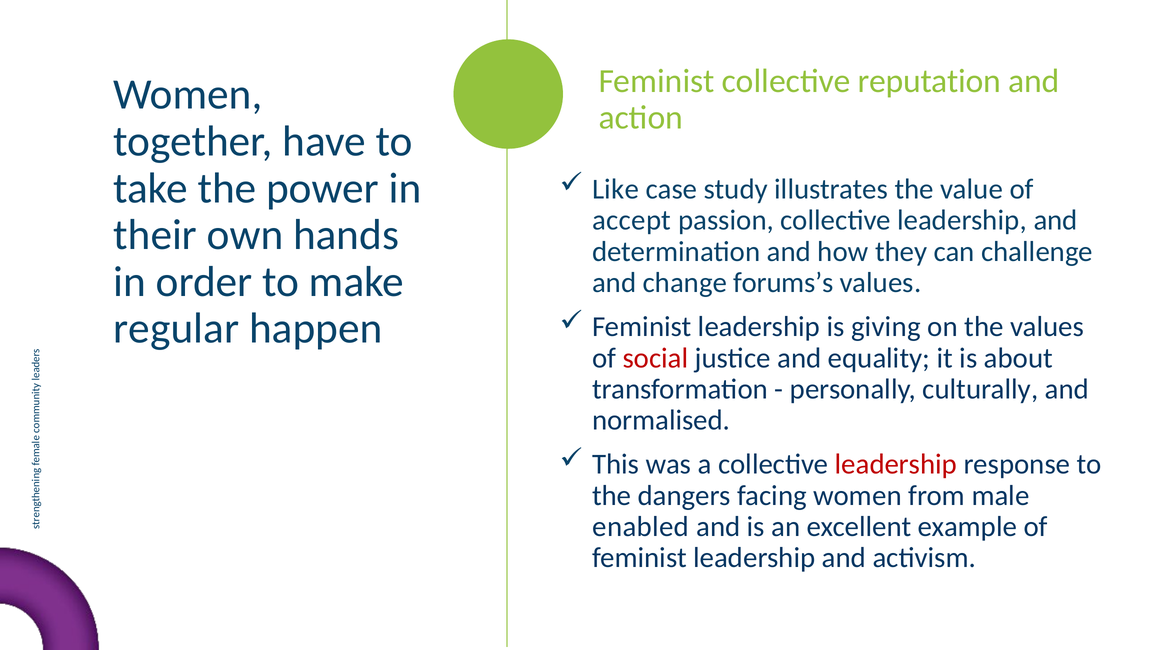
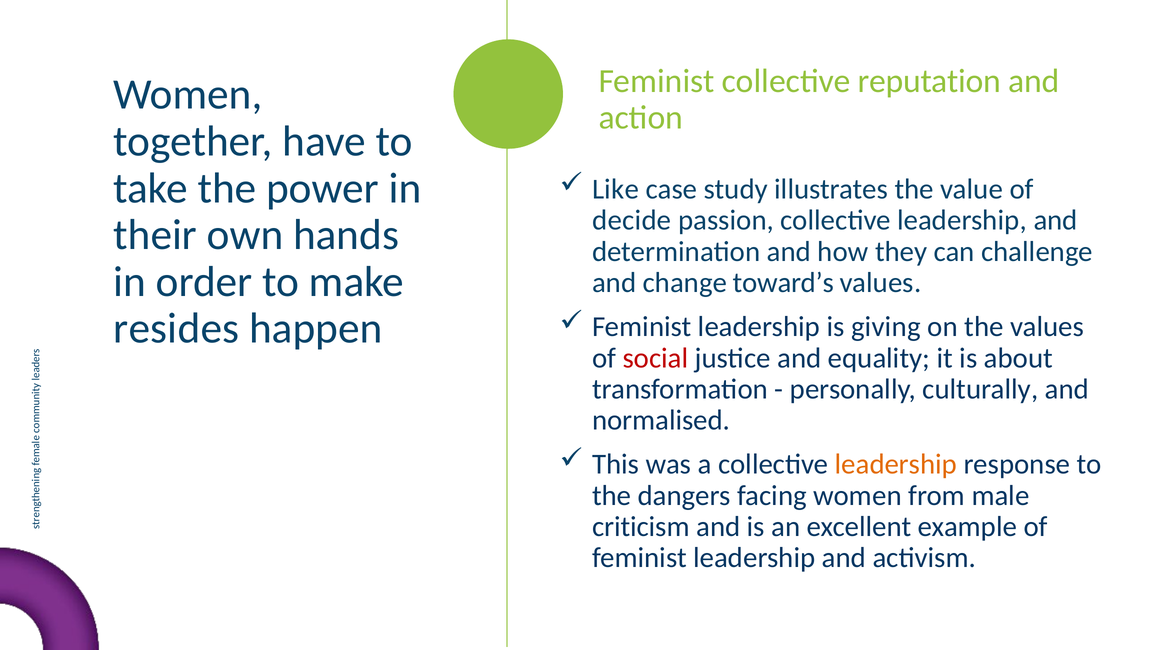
accept: accept -> decide
forums’s: forums’s -> toward’s
regular: regular -> resides
leadership at (896, 465) colour: red -> orange
enabled: enabled -> criticism
